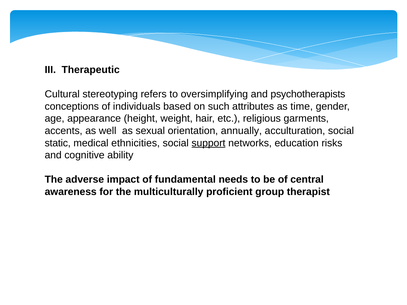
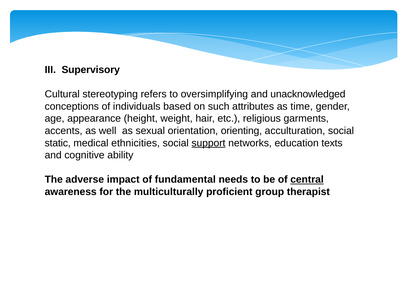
Therapeutic: Therapeutic -> Supervisory
psychotherapists: psychotherapists -> unacknowledged
annually: annually -> orienting
risks: risks -> texts
central underline: none -> present
